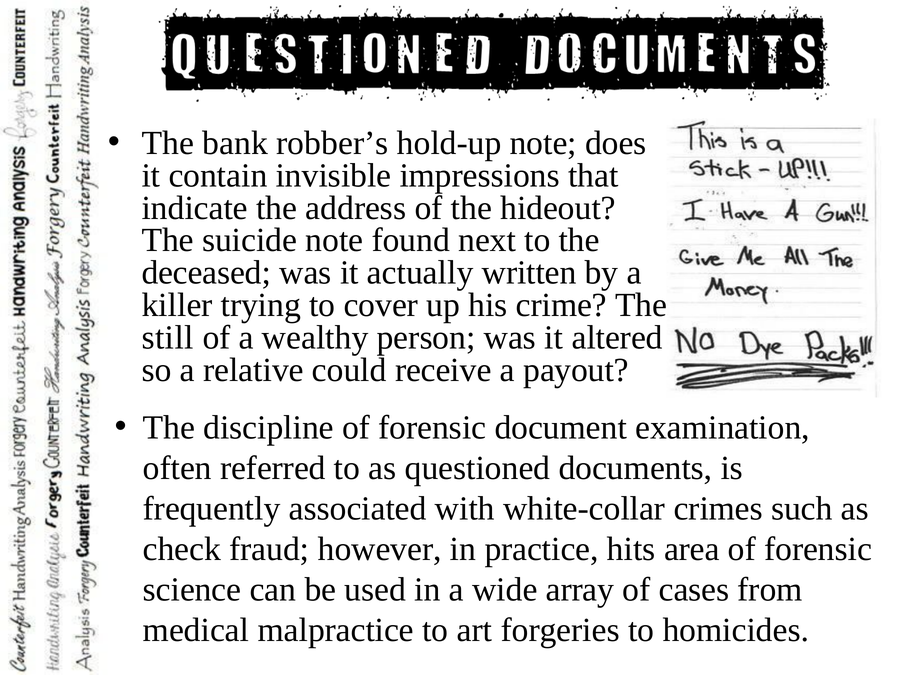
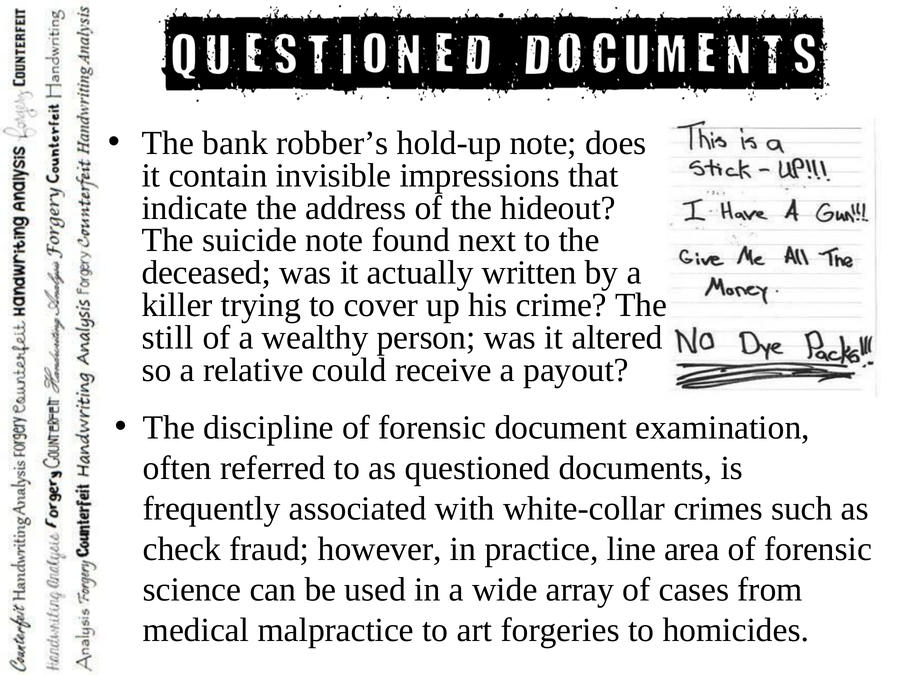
hits: hits -> line
